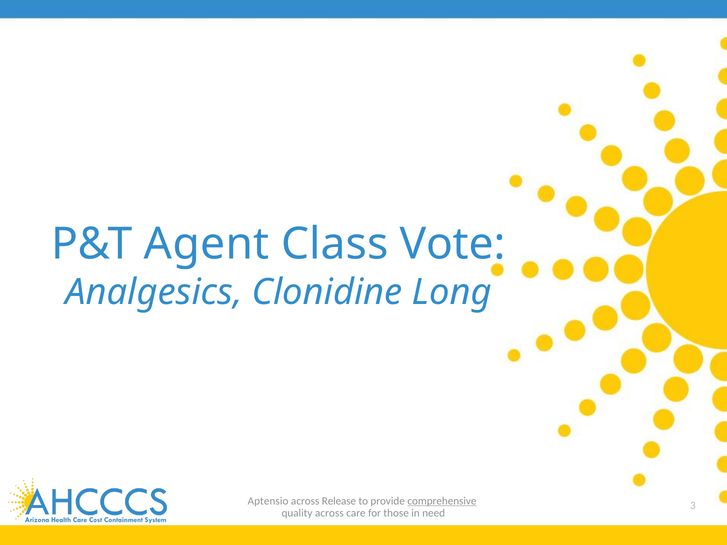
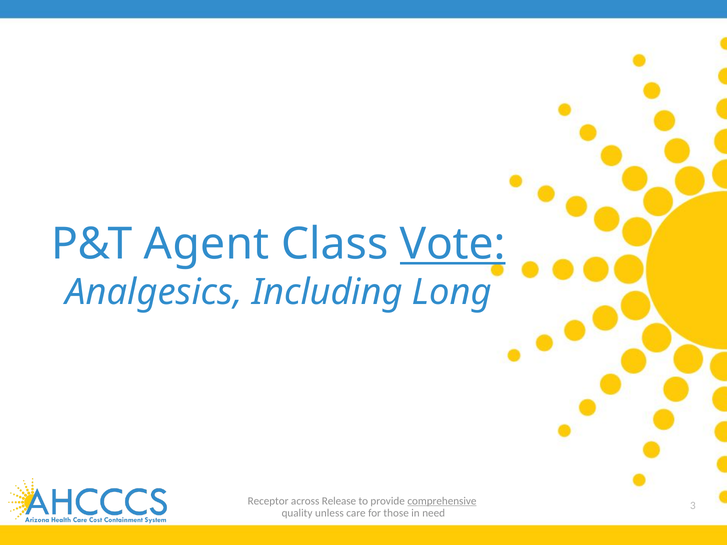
Vote underline: none -> present
Clonidine: Clonidine -> Including
Aptensio: Aptensio -> Receptor
quality across: across -> unless
